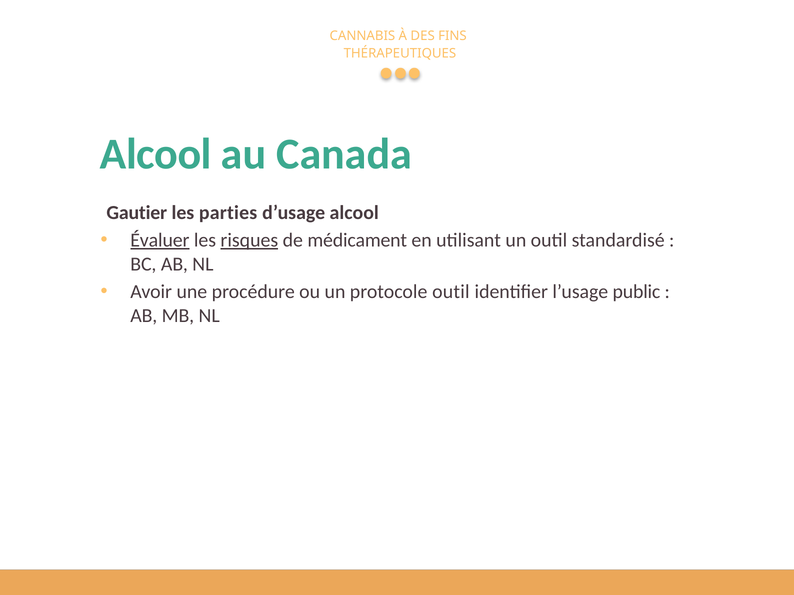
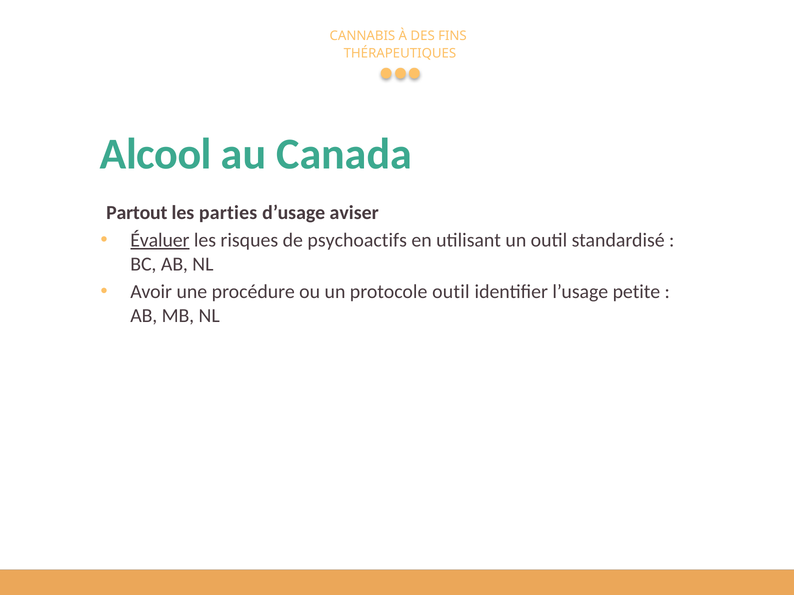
Gautier: Gautier -> Partout
d’usage alcool: alcool -> aviser
risques underline: present -> none
médicament: médicament -> psychoactifs
public: public -> petite
